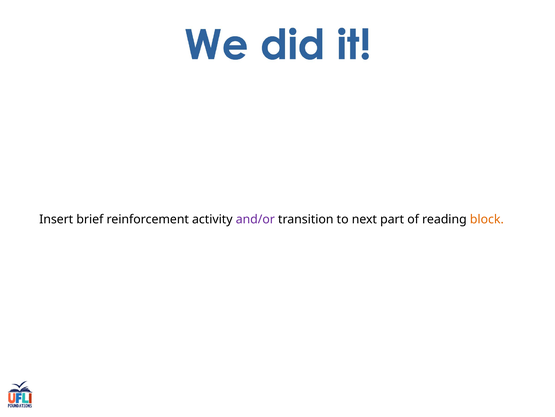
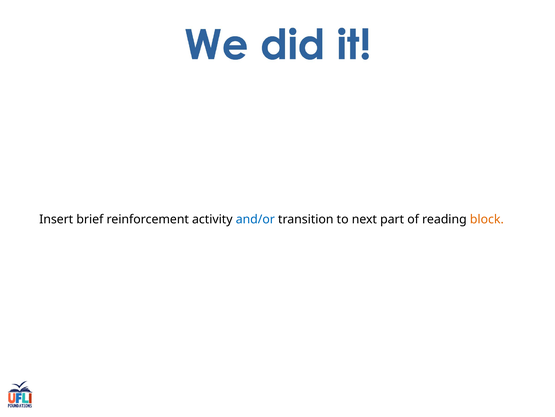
and/or colour: purple -> blue
